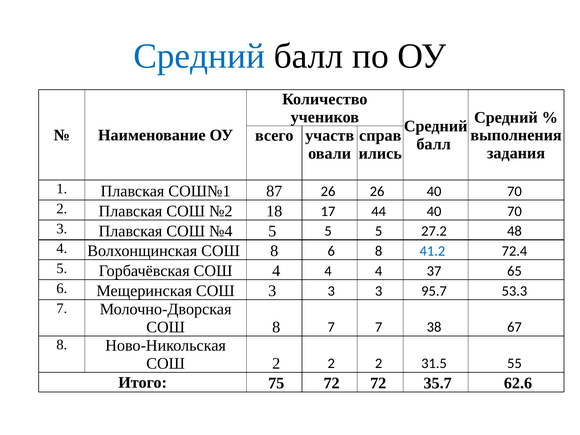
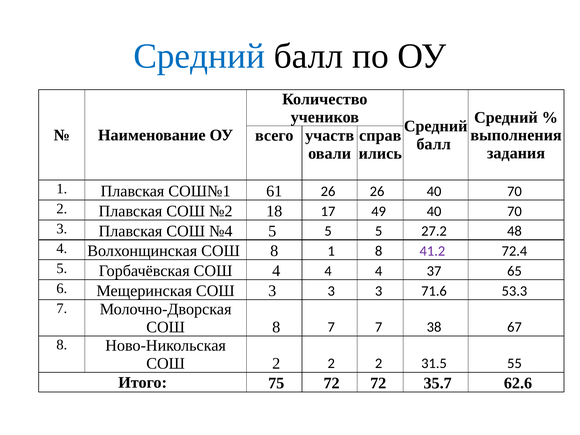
87: 87 -> 61
44: 44 -> 49
8 6: 6 -> 1
41.2 colour: blue -> purple
95.7: 95.7 -> 71.6
